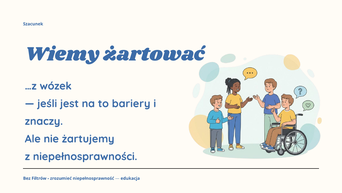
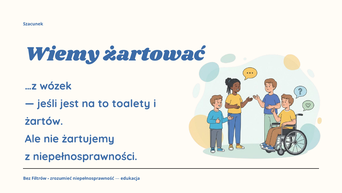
bariery: bariery -> toalety
znaczy: znaczy -> żartów
